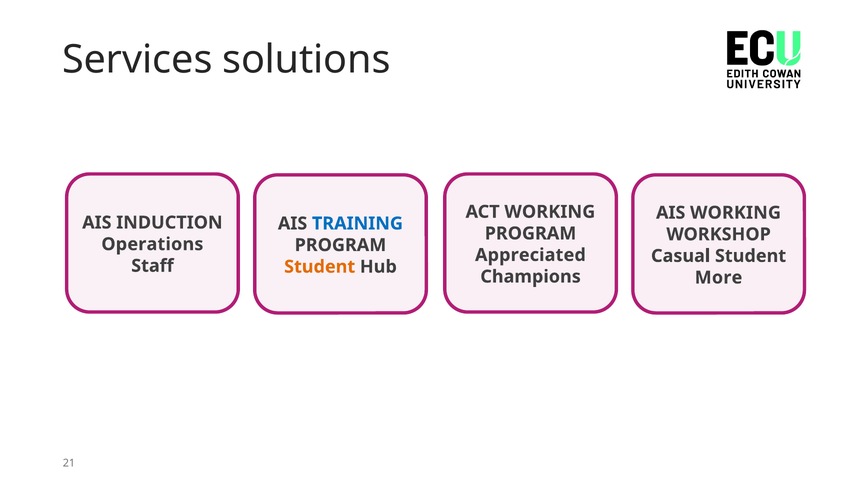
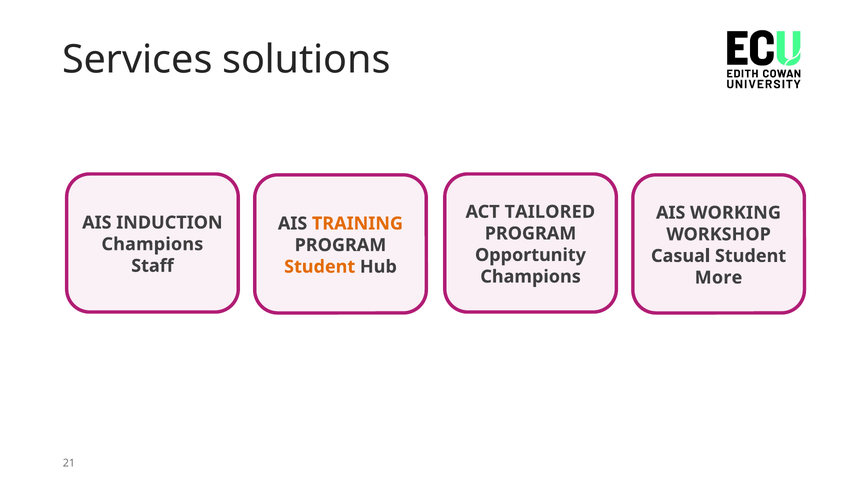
ACT WORKING: WORKING -> TAILORED
TRAINING colour: blue -> orange
Operations at (152, 244): Operations -> Champions
Appreciated: Appreciated -> Opportunity
